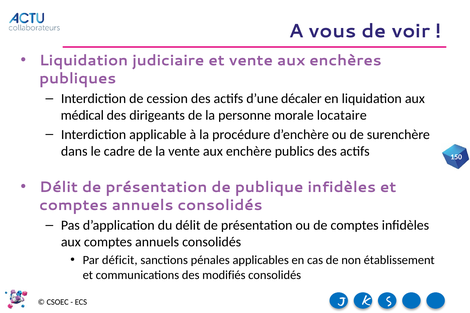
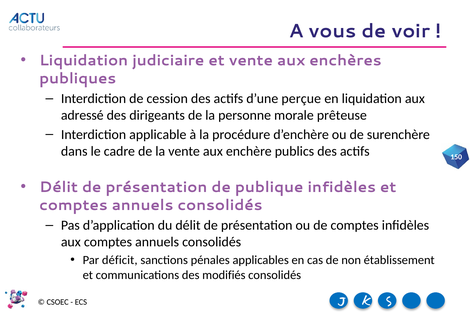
décaler: décaler -> perçue
médical: médical -> adressé
locataire: locataire -> prêteuse
